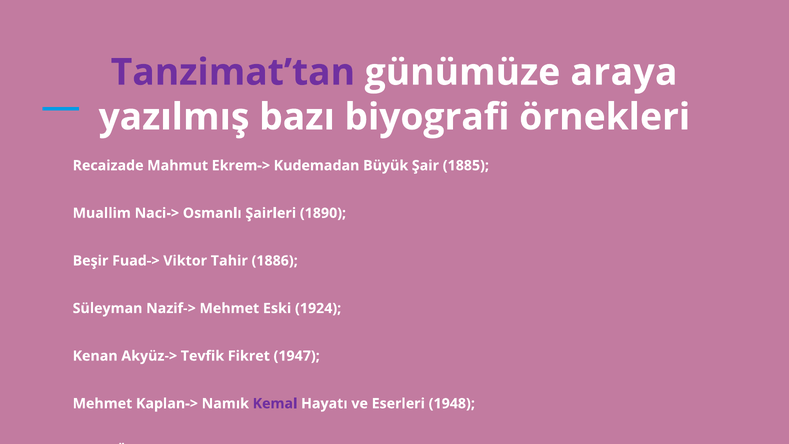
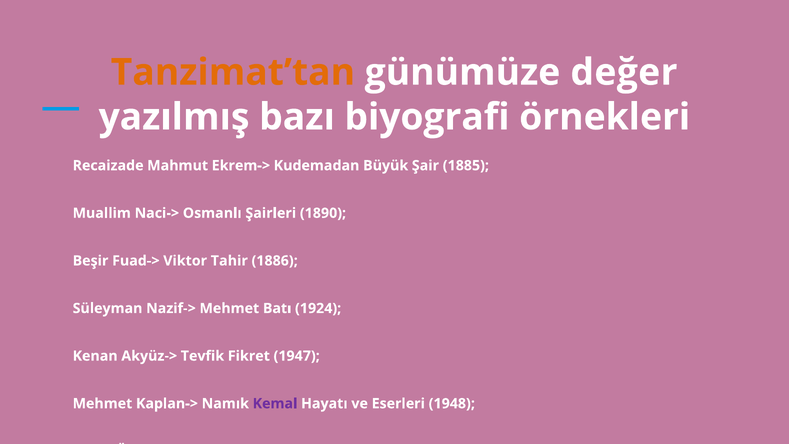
Tanzimat’tan colour: purple -> orange
araya: araya -> değer
Eski: Eski -> Batı
